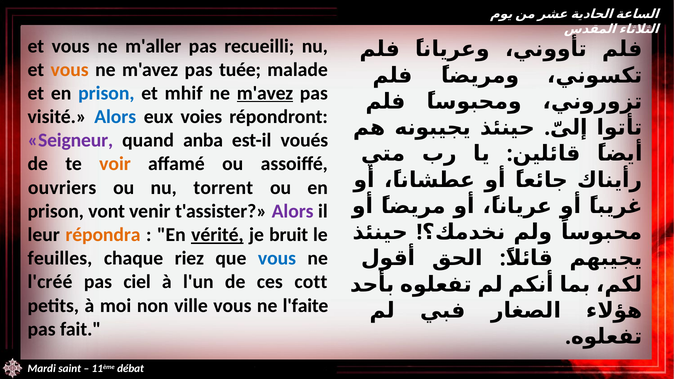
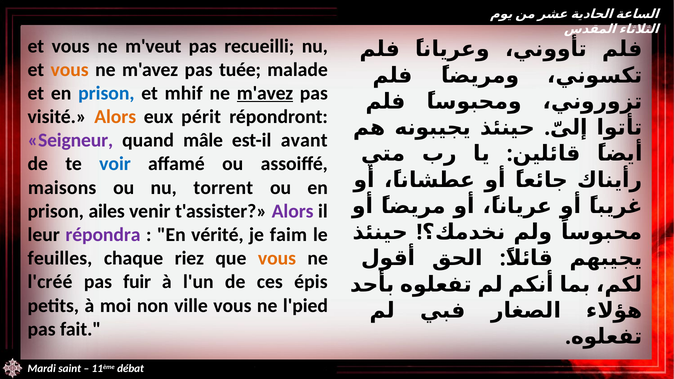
m'aller: m'aller -> m'veut
Alors at (115, 117) colour: blue -> orange
voies: voies -> périt
anba: anba -> mâle
voués: voués -> avant
voir colour: orange -> blue
ouvriers: ouvriers -> maisons
vont: vont -> ailes
répondra colour: orange -> purple
vérité underline: present -> none
bruit: bruit -> faim
vous at (277, 258) colour: blue -> orange
ciel: ciel -> fuir
cott: cott -> épis
l'faite: l'faite -> l'pied
